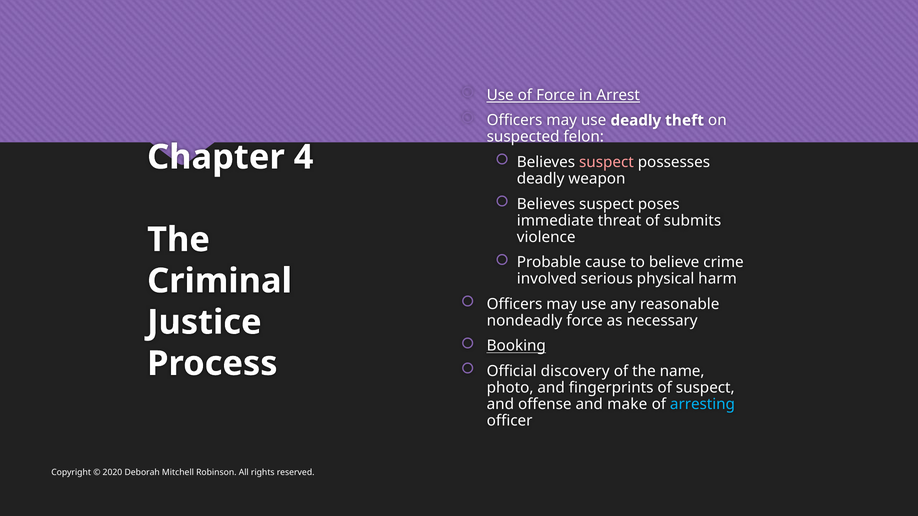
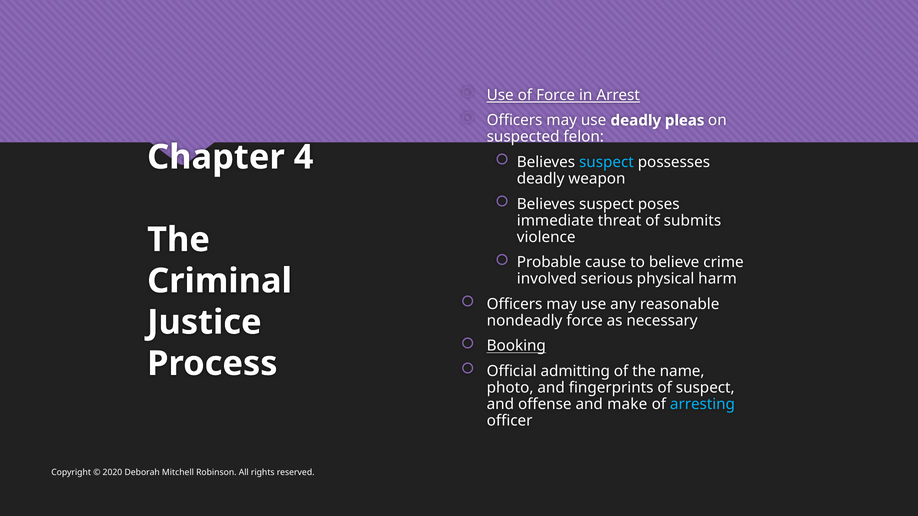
theft: theft -> pleas
suspect at (606, 162) colour: pink -> light blue
discovery: discovery -> admitting
